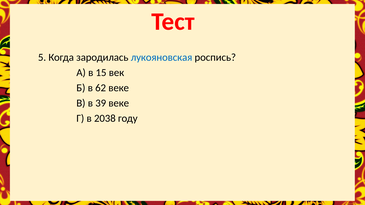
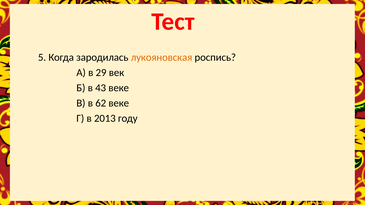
лукояновская colour: blue -> orange
15: 15 -> 29
62: 62 -> 43
39: 39 -> 62
2038: 2038 -> 2013
